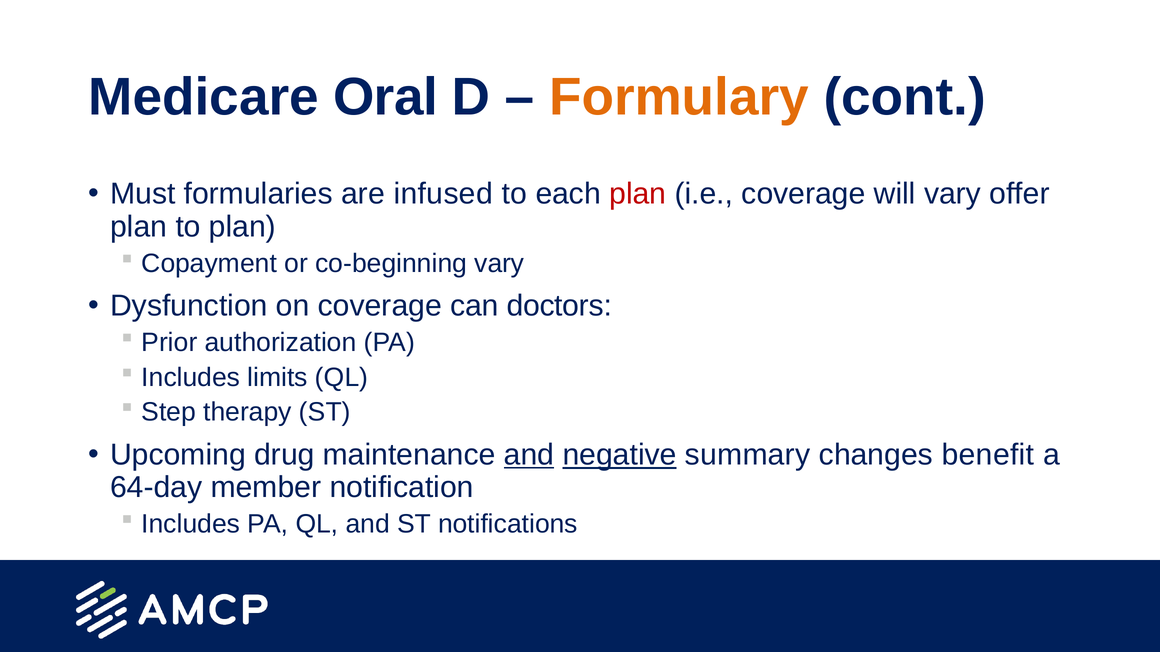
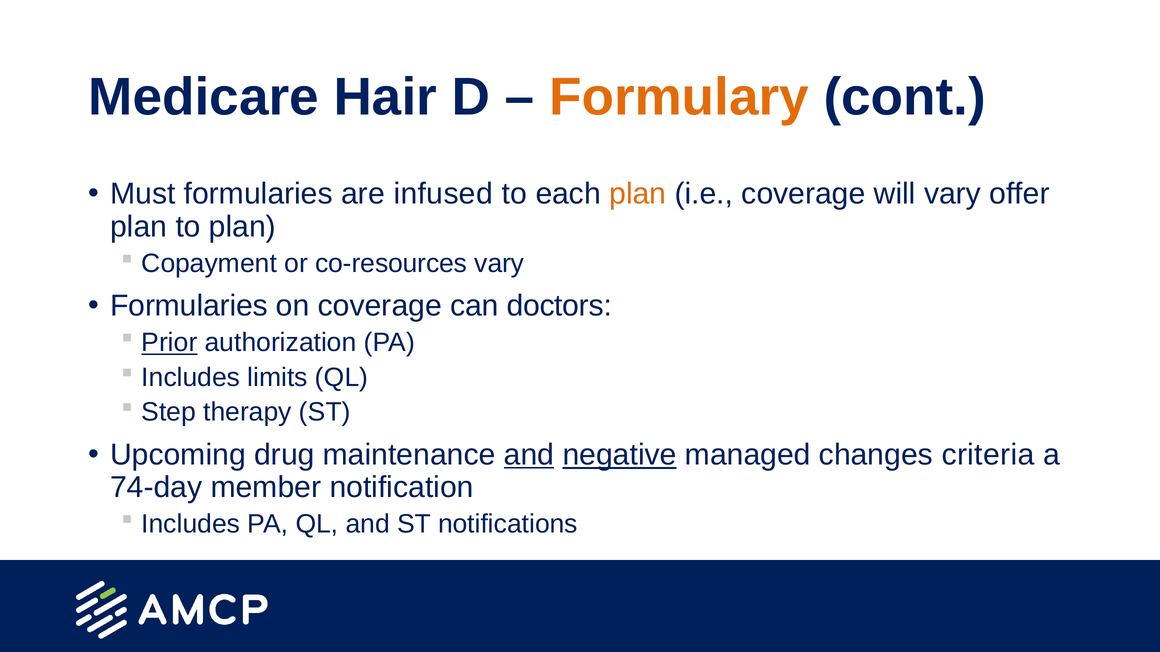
Oral: Oral -> Hair
plan at (638, 194) colour: red -> orange
co-beginning: co-beginning -> co-resources
Dysfunction at (189, 306): Dysfunction -> Formularies
Prior underline: none -> present
summary: summary -> managed
benefit: benefit -> criteria
64-day: 64-day -> 74-day
